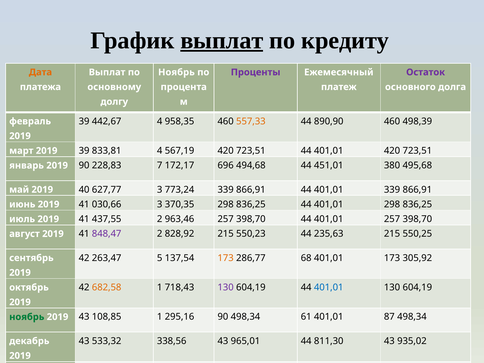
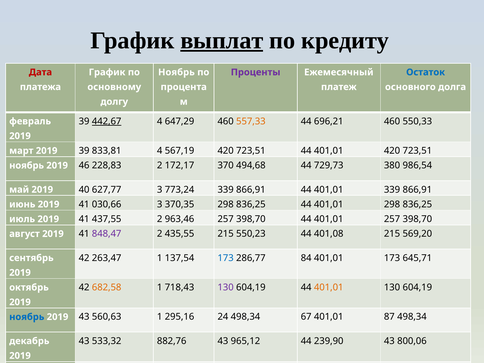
Дата colour: orange -> red
Выплат at (107, 72): Выплат -> График
Остаток colour: purple -> blue
442,67 underline: none -> present
958,35: 958,35 -> 647,29
890,90: 890,90 -> 696,21
498,39: 498,39 -> 550,33
январь at (27, 165): январь -> ноябрь
2019 90: 90 -> 46
228,83 7: 7 -> 2
696: 696 -> 370
451,01: 451,01 -> 729,73
495,68: 495,68 -> 986,54
828,92: 828,92 -> 435,55
235,63: 235,63 -> 401,08
550,25: 550,25 -> 569,20
263,47 5: 5 -> 1
173 at (226, 258) colour: orange -> blue
68: 68 -> 84
305,92: 305,92 -> 645,71
401,01 at (329, 287) colour: blue -> orange
ноябрь at (27, 317) colour: green -> blue
108,85: 108,85 -> 560,63
295,16 90: 90 -> 24
61: 61 -> 67
338,56: 338,56 -> 882,76
965,01: 965,01 -> 965,12
811,30: 811,30 -> 239,90
935,02: 935,02 -> 800,06
